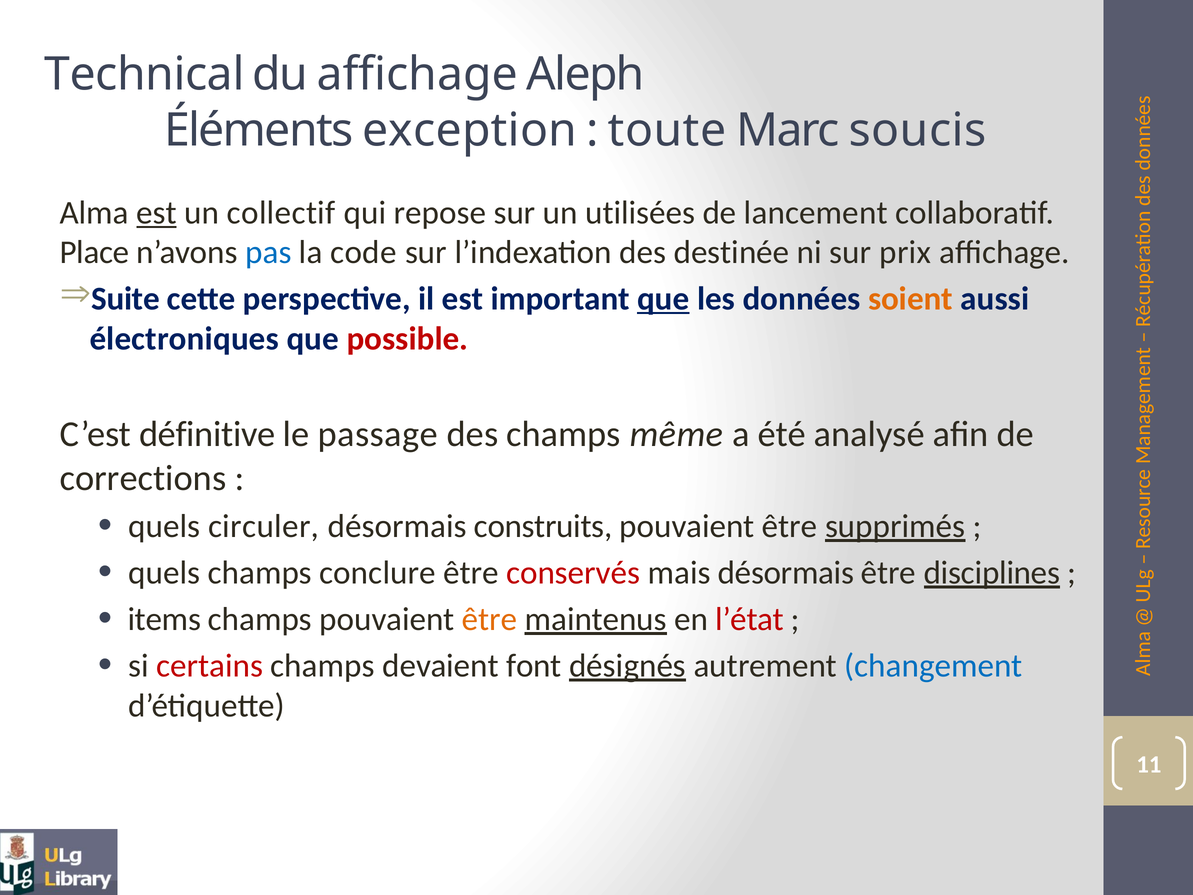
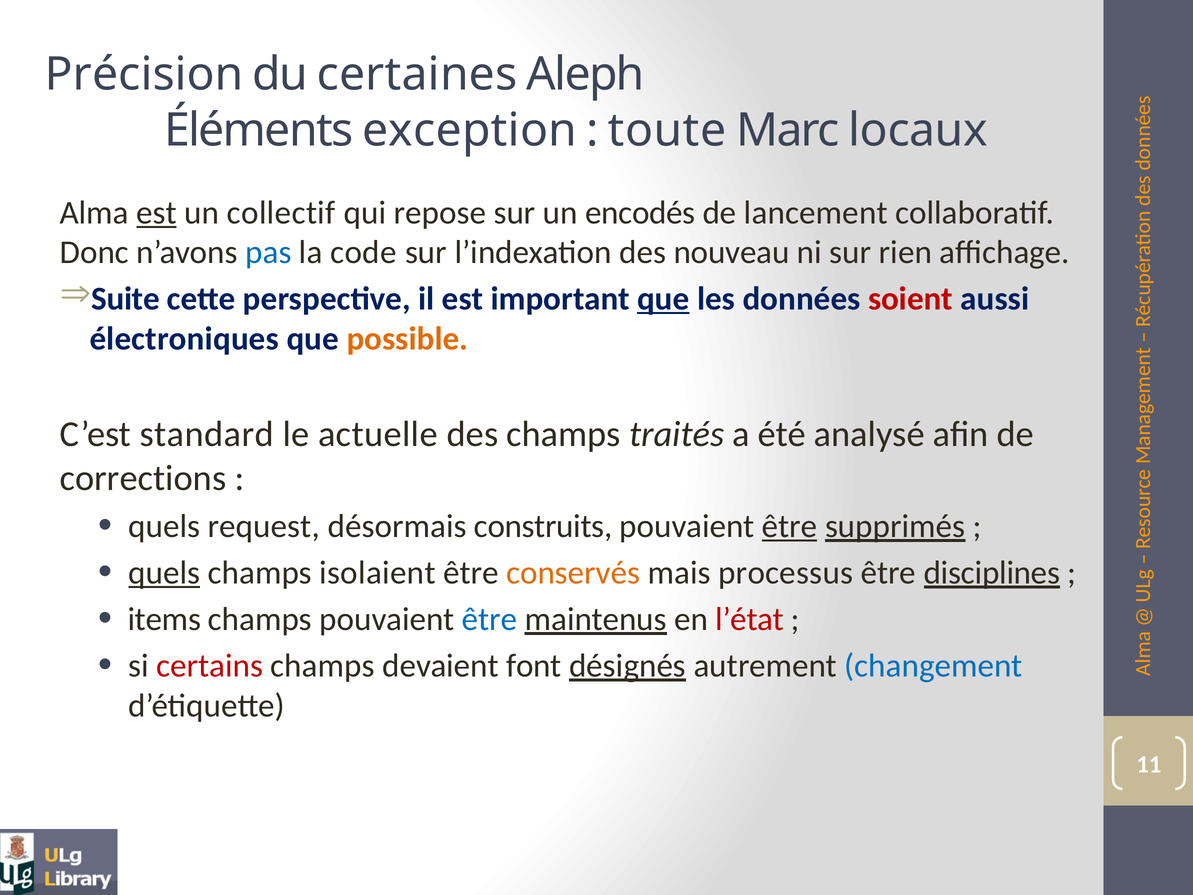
Technical: Technical -> Précision
du affichage: affichage -> certaines
soucis: soucis -> locaux
utilisées: utilisées -> encodés
Place: Place -> Donc
destinée: destinée -> nouveau
prix: prix -> rien
soient colour: orange -> red
possible colour: red -> orange
définitive: définitive -> standard
passage: passage -> actuelle
même: même -> traités
circuler: circuler -> request
être at (790, 526) underline: none -> present
quels at (164, 573) underline: none -> present
conclure: conclure -> isolaient
conservés colour: red -> orange
mais désormais: désormais -> processus
être at (490, 619) colour: orange -> blue
